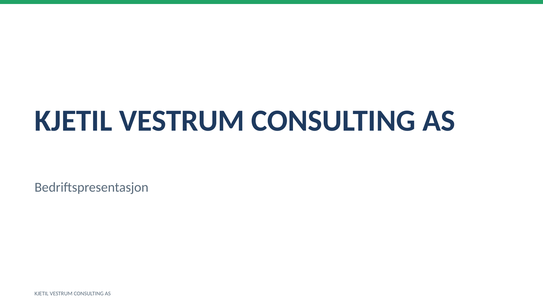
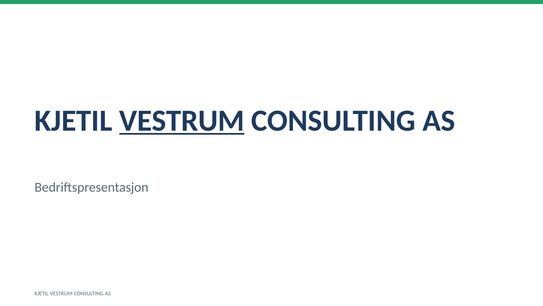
VESTRUM at (182, 120) underline: none -> present
